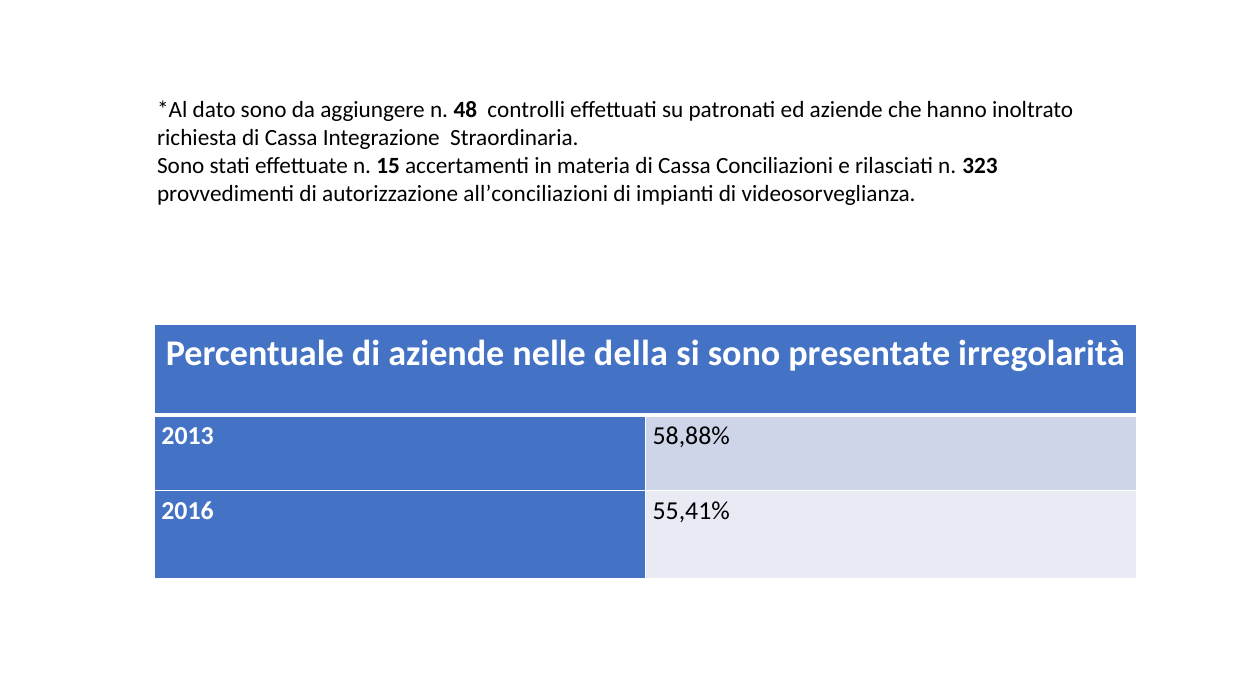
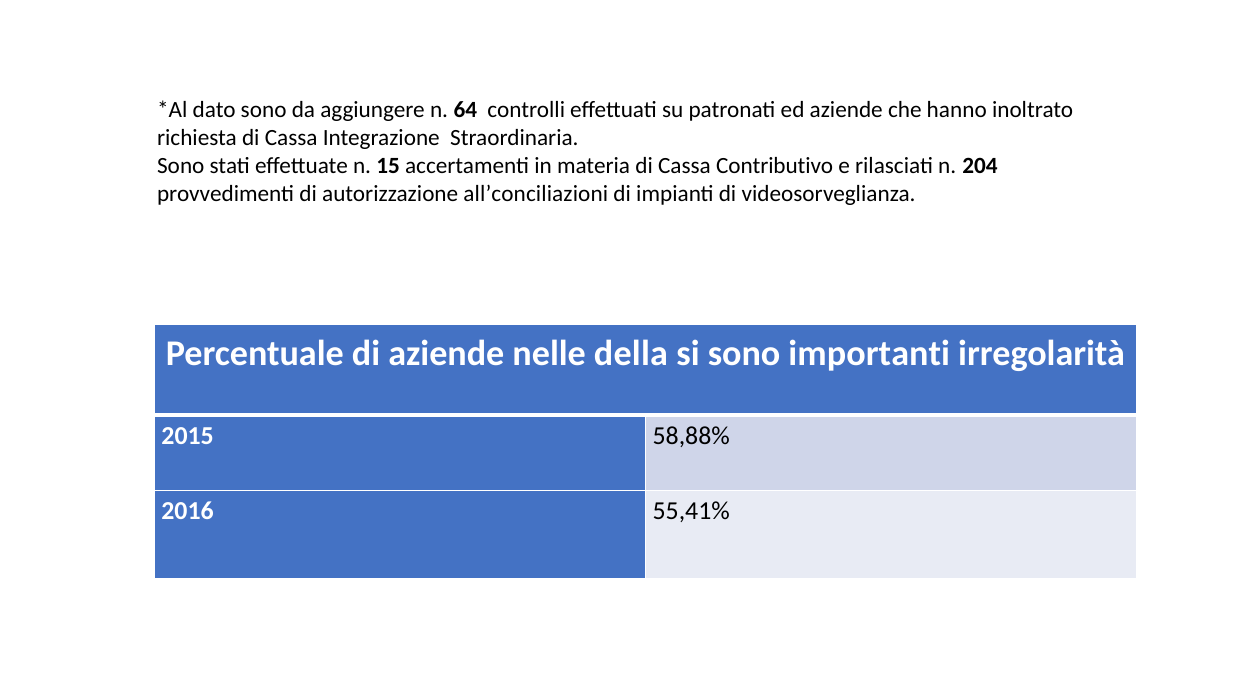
48: 48 -> 64
Conciliazioni: Conciliazioni -> Contributivo
323: 323 -> 204
presentate: presentate -> importanti
2013: 2013 -> 2015
